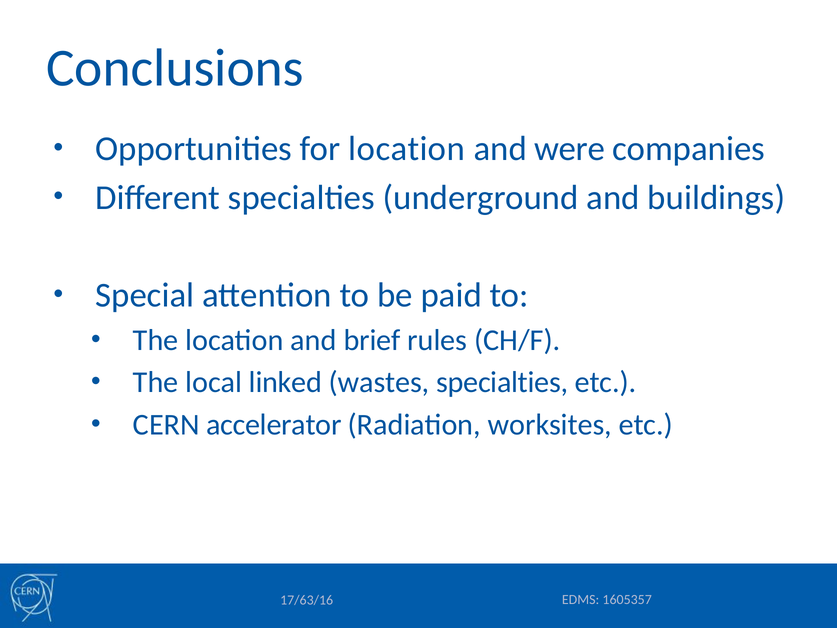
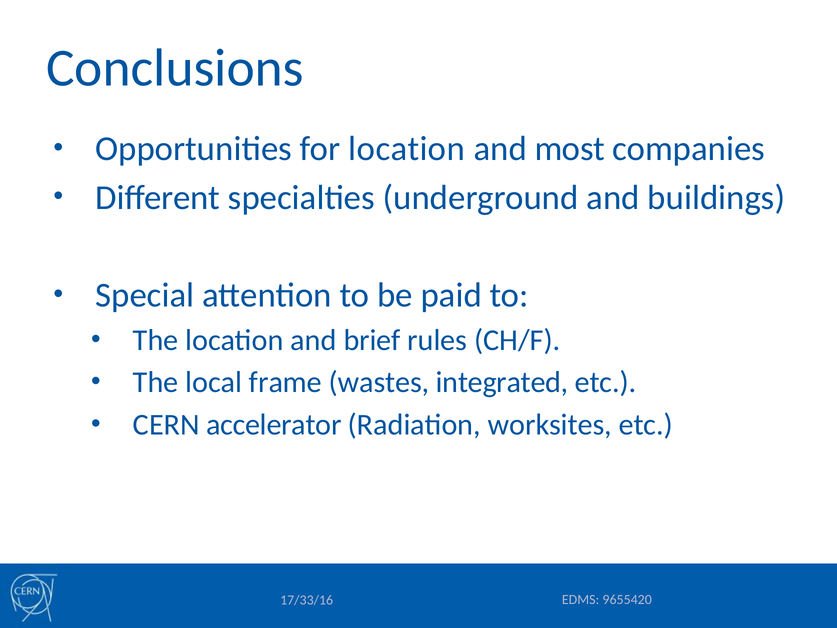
were: were -> most
linked: linked -> frame
wastes specialties: specialties -> integrated
1605357: 1605357 -> 9655420
17/63/16: 17/63/16 -> 17/33/16
